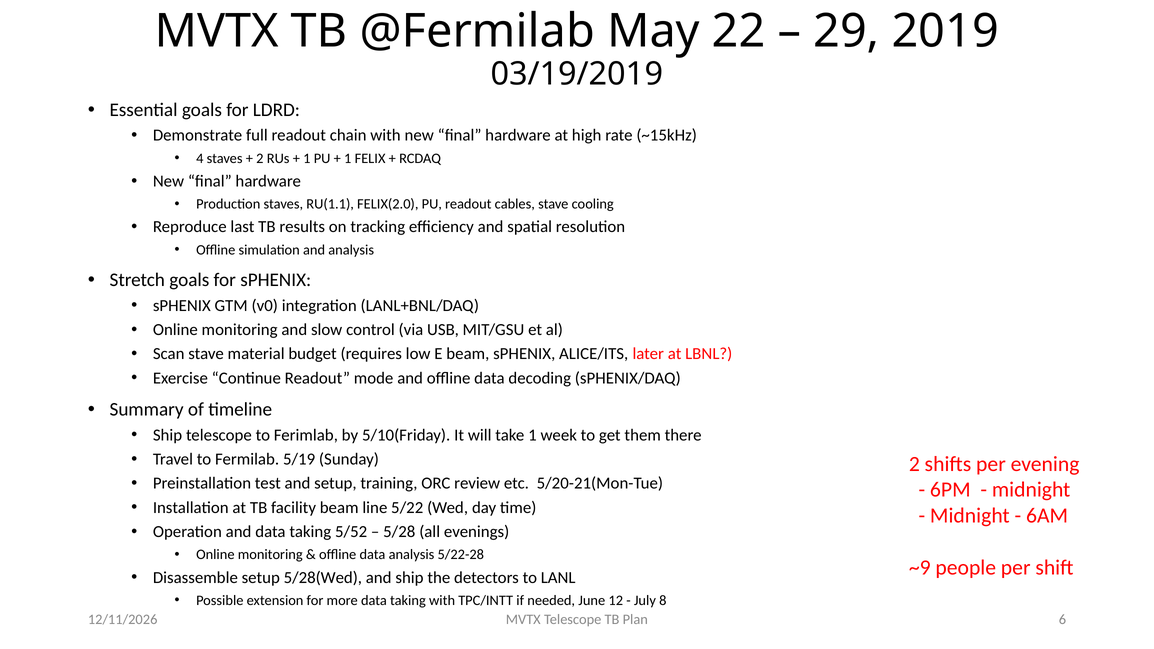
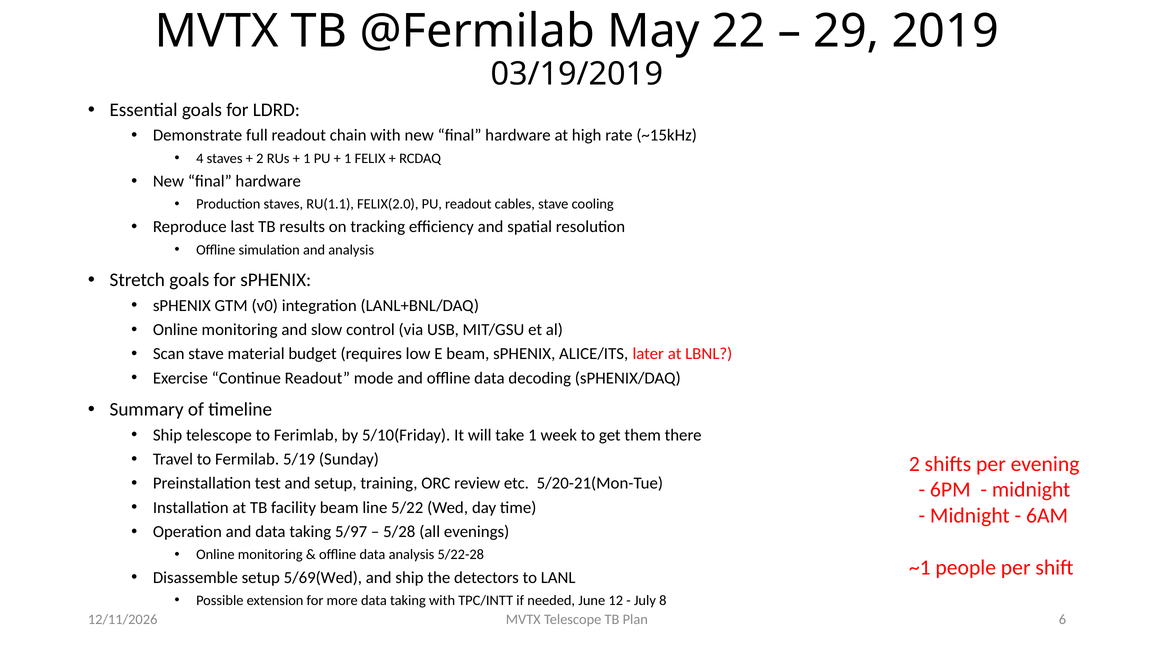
5/52: 5/52 -> 5/97
~9: ~9 -> ~1
5/28(Wed: 5/28(Wed -> 5/69(Wed
